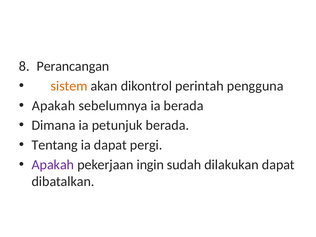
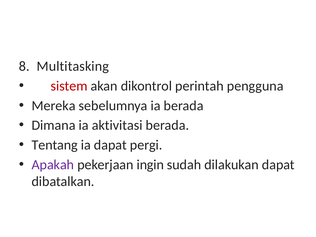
Perancangan: Perancangan -> Multitasking
sistem colour: orange -> red
Apakah at (53, 106): Apakah -> Mereka
petunjuk: petunjuk -> aktivitasi
